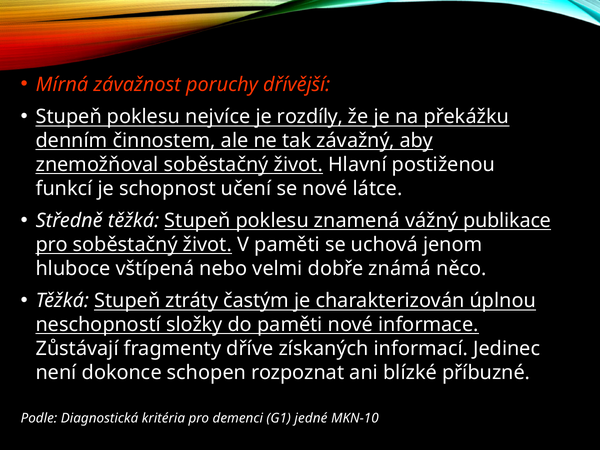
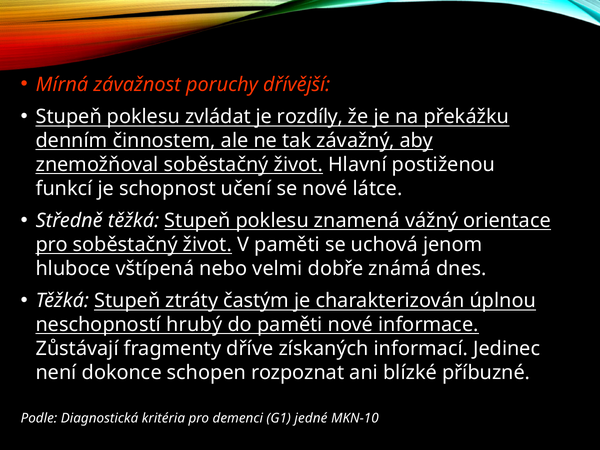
nejvíce: nejvíce -> zvládat
publikace: publikace -> orientace
něco: něco -> dnes
složky: složky -> hrubý
